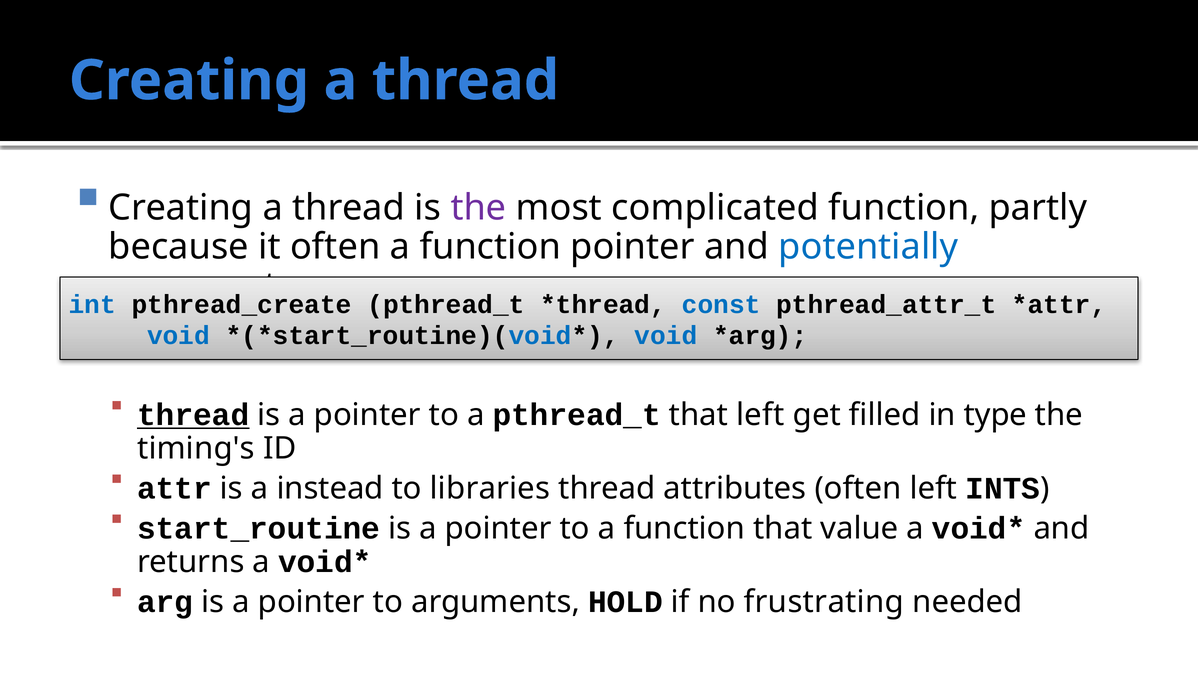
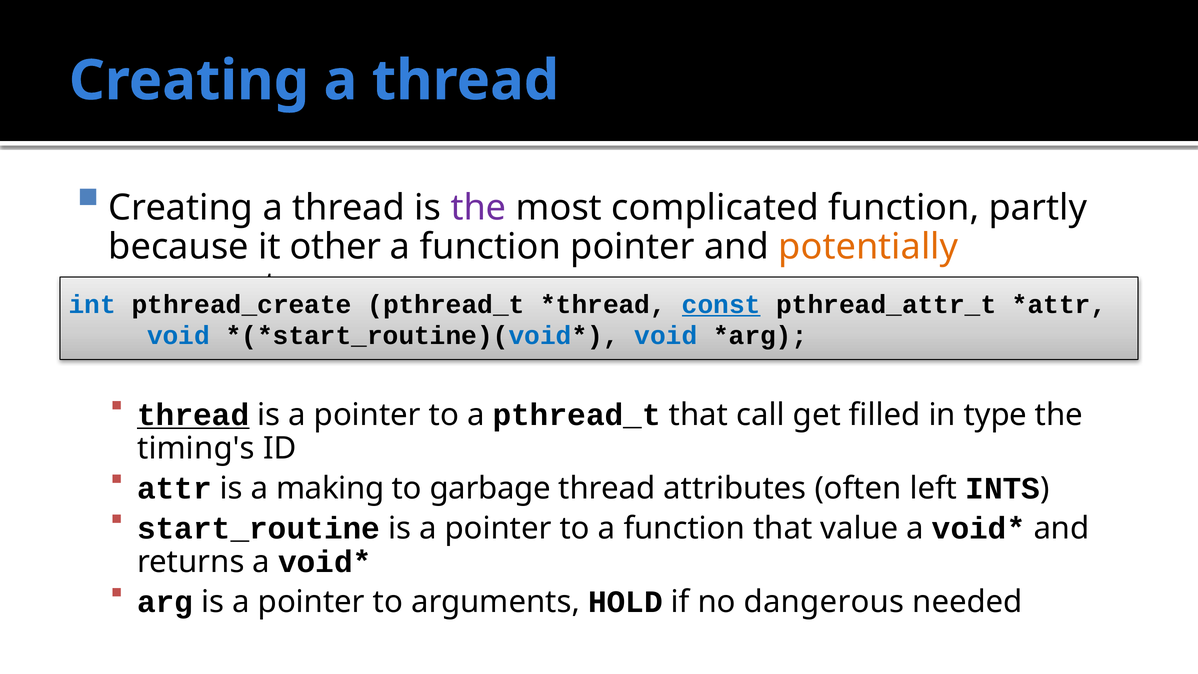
it often: often -> other
potentially colour: blue -> orange
const underline: none -> present
that left: left -> call
instead: instead -> making
libraries: libraries -> garbage
frustrating: frustrating -> dangerous
